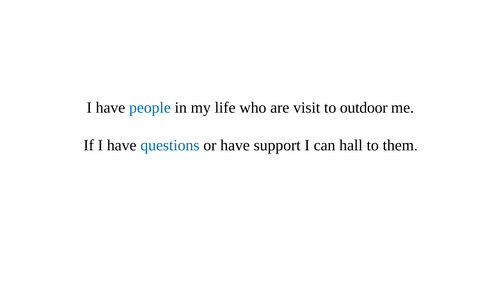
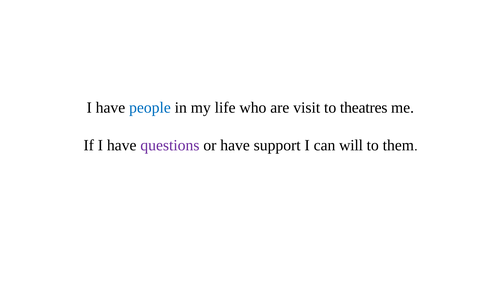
outdoor: outdoor -> theatres
questions colour: blue -> purple
hall: hall -> will
